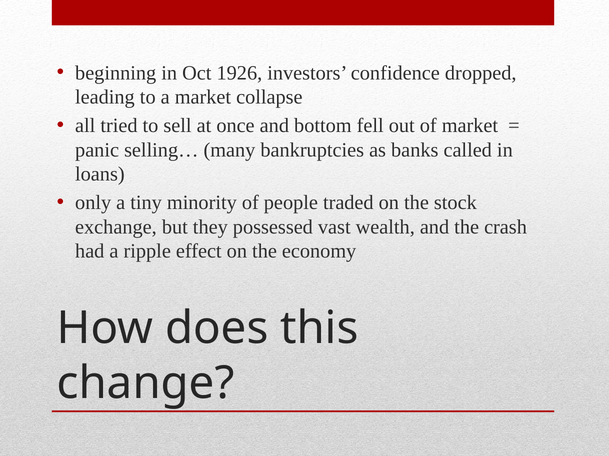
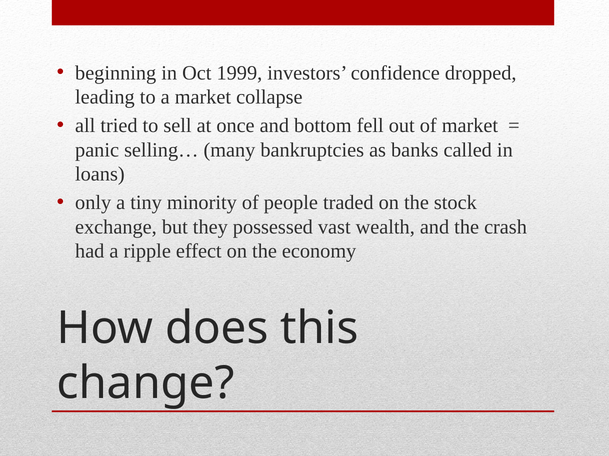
1926: 1926 -> 1999
